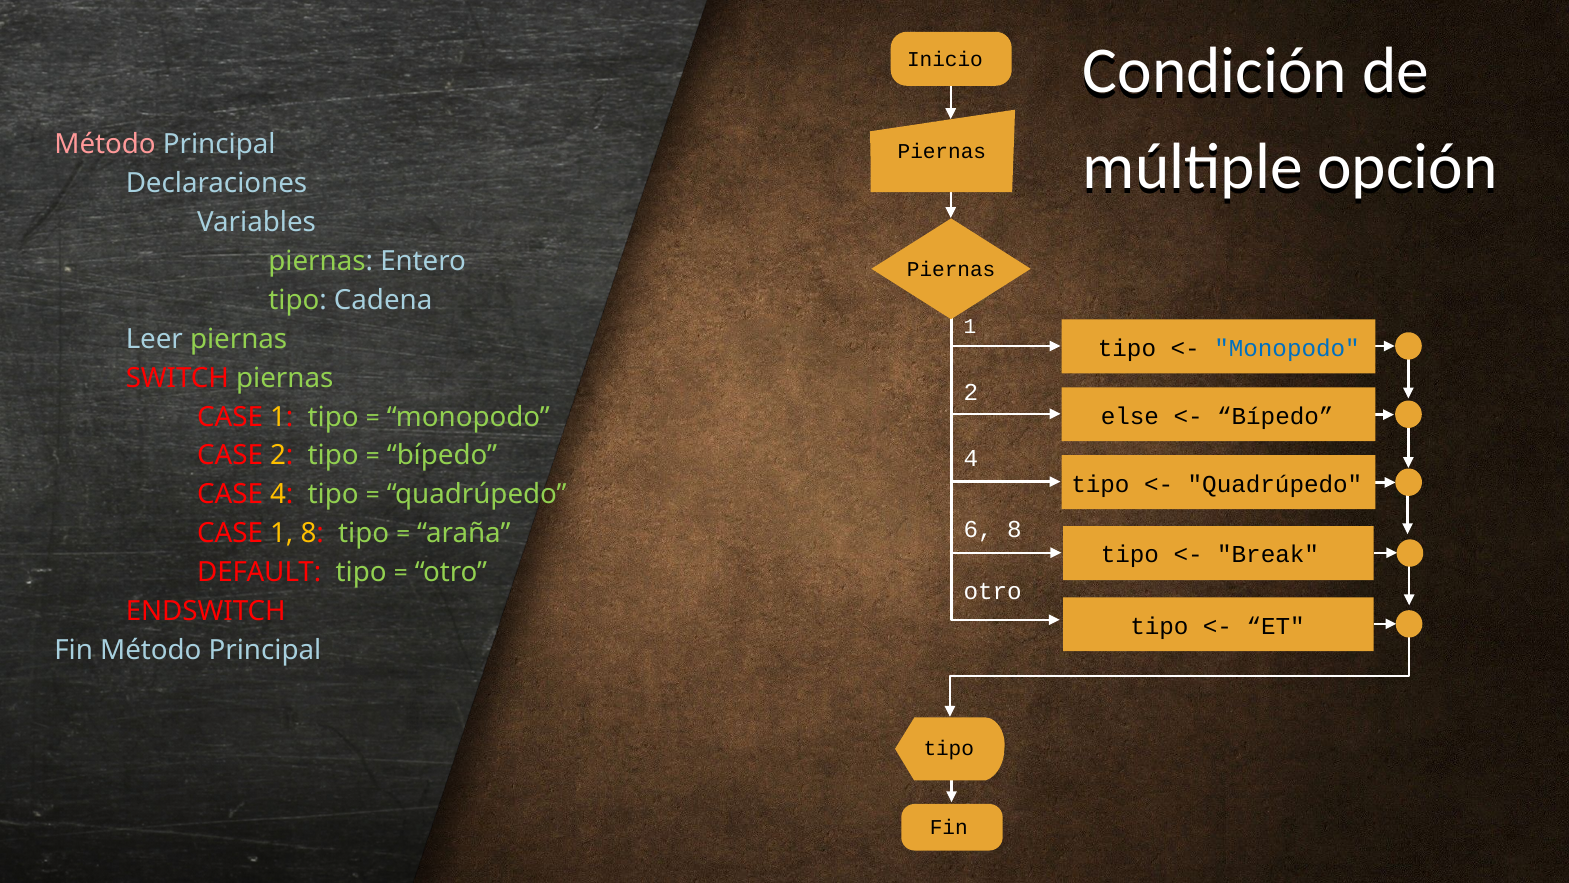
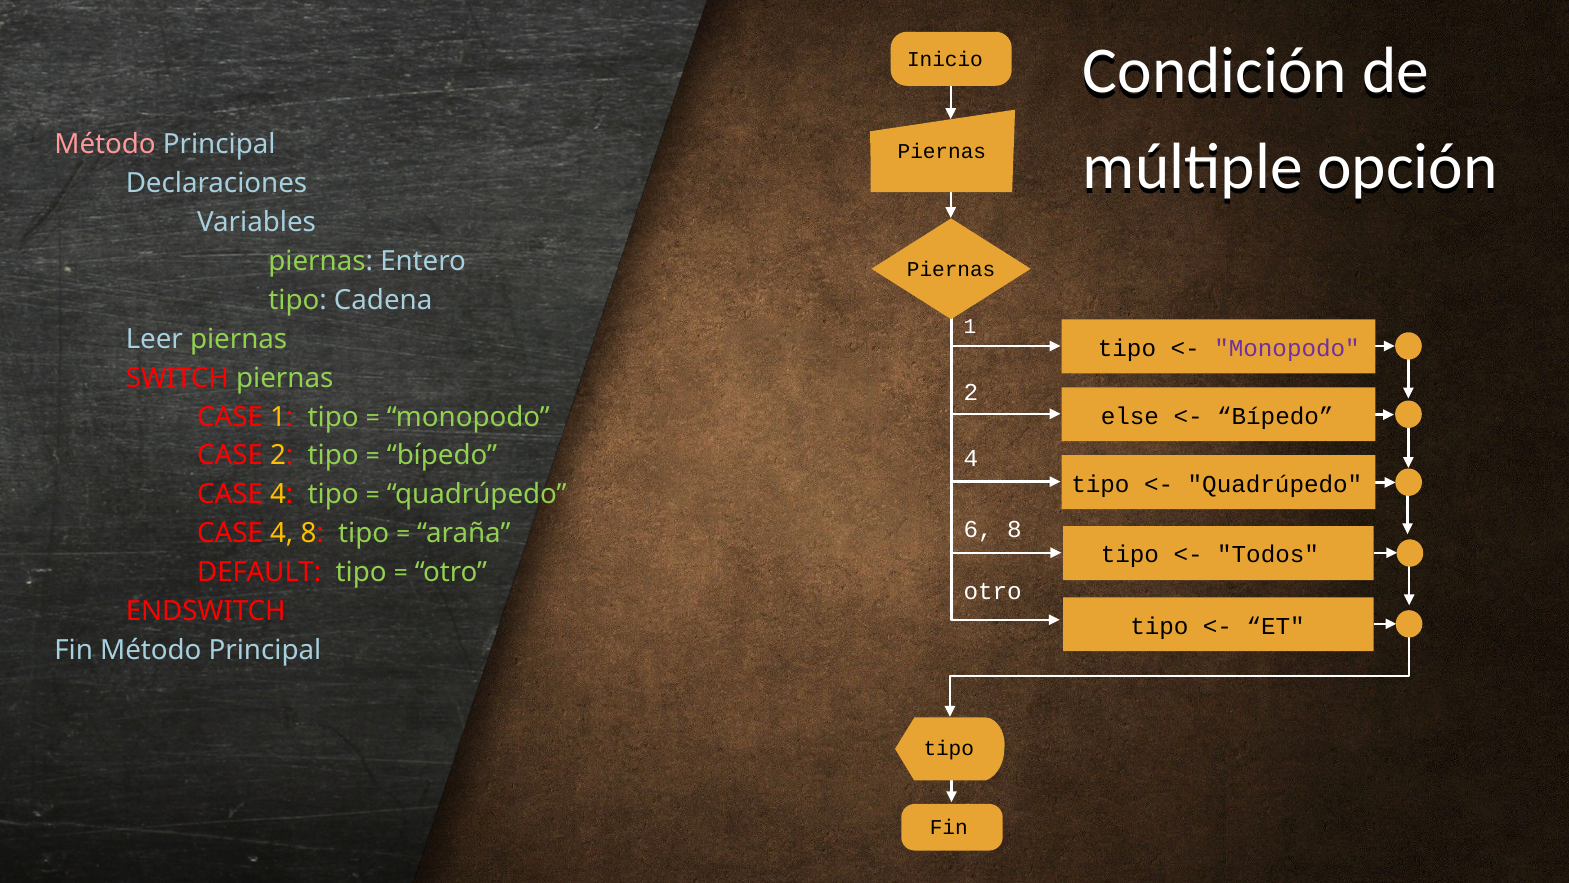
Monopodo at (1287, 348) colour: blue -> purple
1 at (282, 534): 1 -> 4
Break at (1268, 555): Break -> Todos
